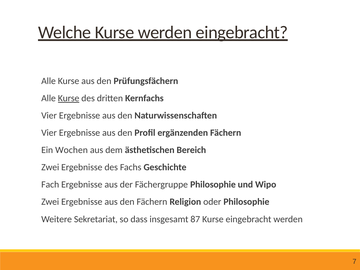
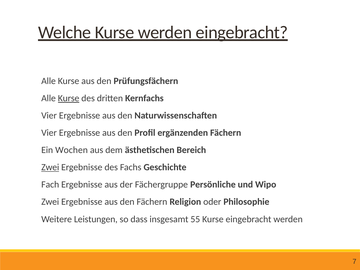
Zwei at (50, 167) underline: none -> present
Fächergruppe Philosophie: Philosophie -> Persönliche
Sekretariat: Sekretariat -> Leistungen
87: 87 -> 55
